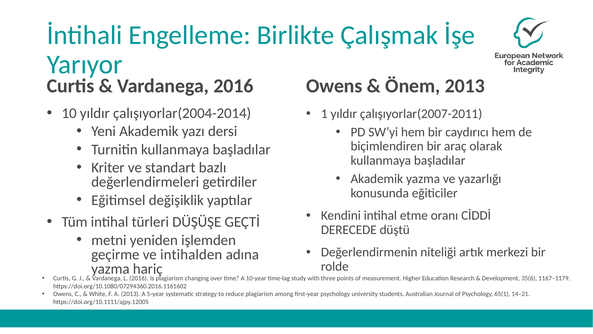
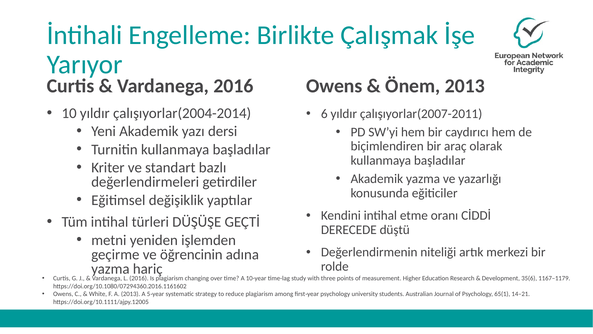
1: 1 -> 6
intihalden: intihalden -> öğrencinin
